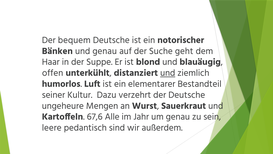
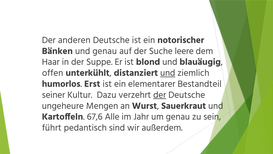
bequem: bequem -> anderen
geht: geht -> leere
Luft: Luft -> Erst
der at (160, 95) underline: none -> present
leere: leere -> führt
